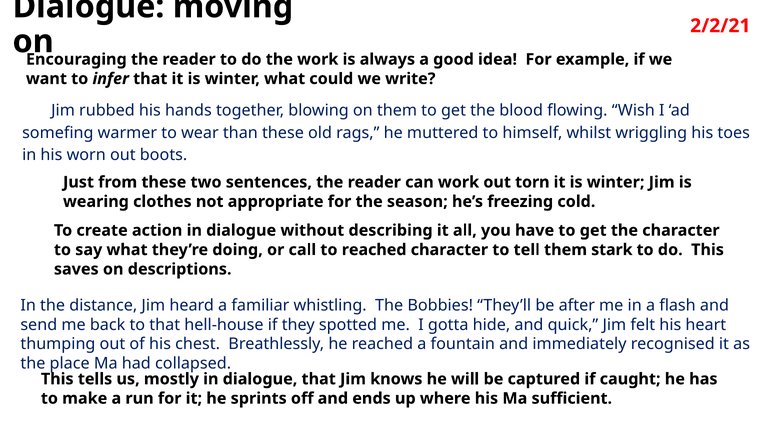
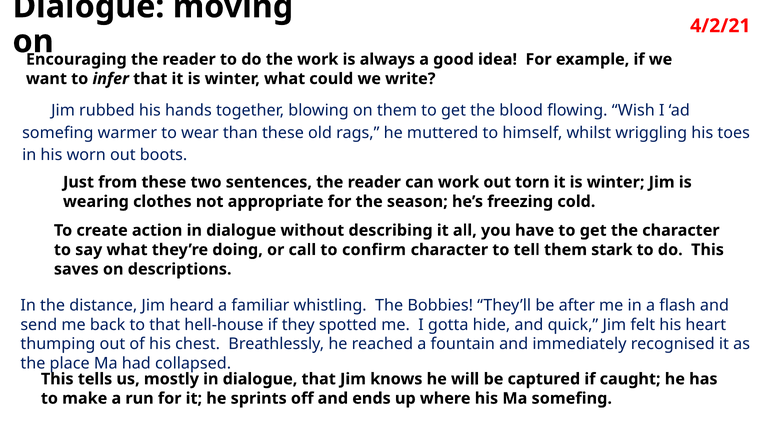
2/2/21: 2/2/21 -> 4/2/21
to reached: reached -> confirm
Ma sufficient: sufficient -> somefing
